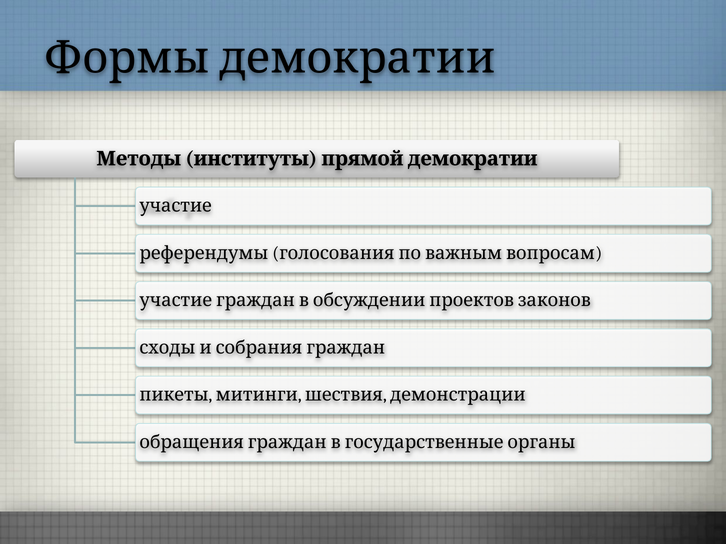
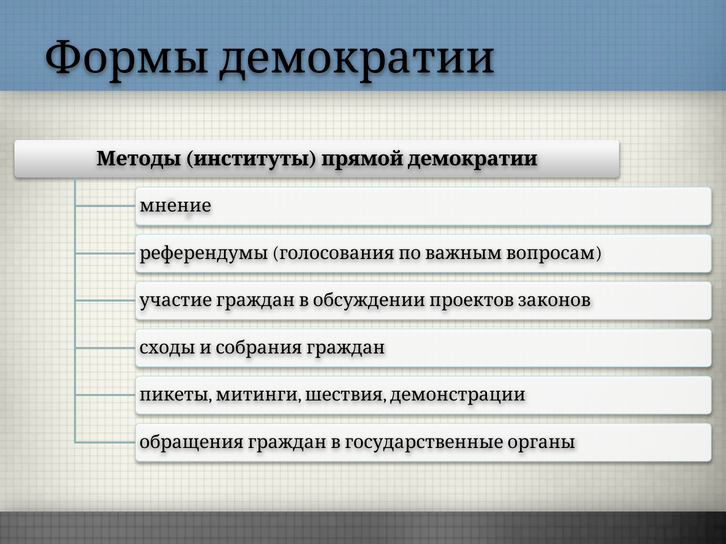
участие: участие -> мнение
